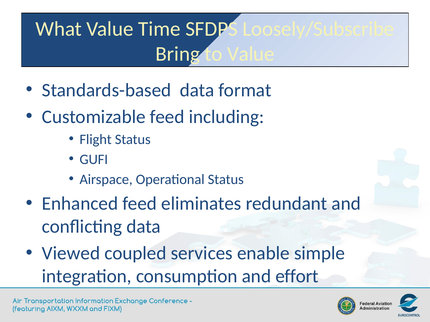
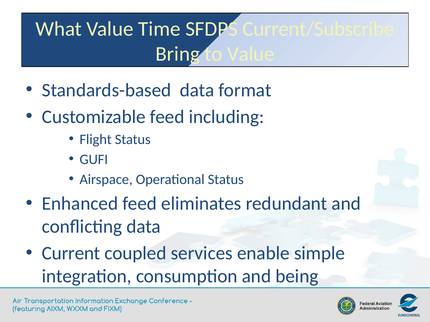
Loosely/Subscribe: Loosely/Subscribe -> Current/Subscribe
Viewed: Viewed -> Current
effort: effort -> being
